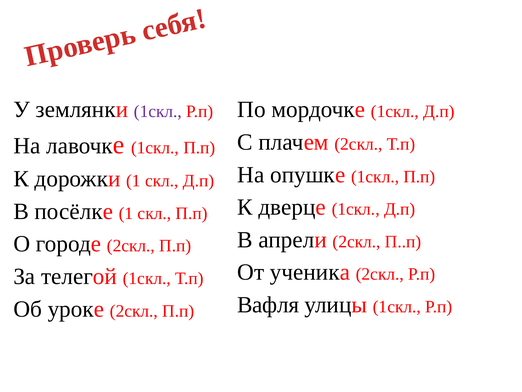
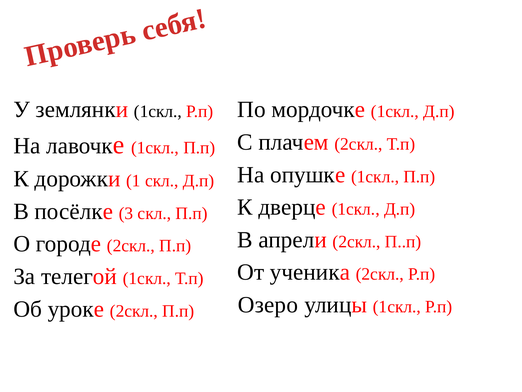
1скл at (158, 111) colour: purple -> black
посёлке 1: 1 -> 3
Вафля: Вафля -> Озеро
